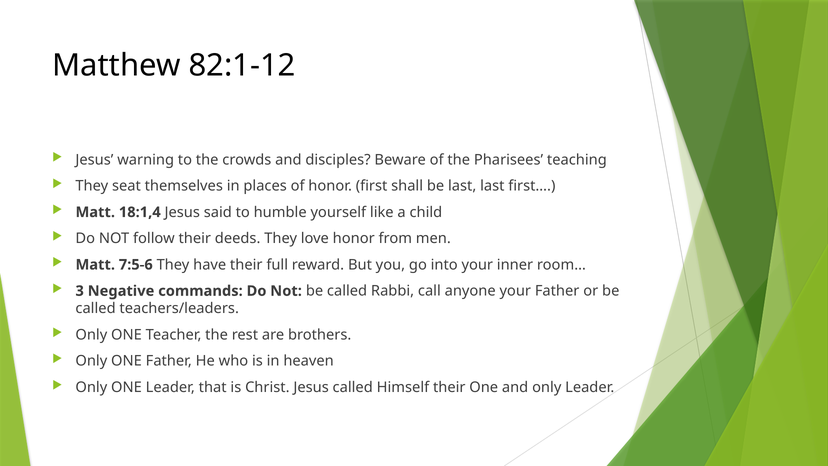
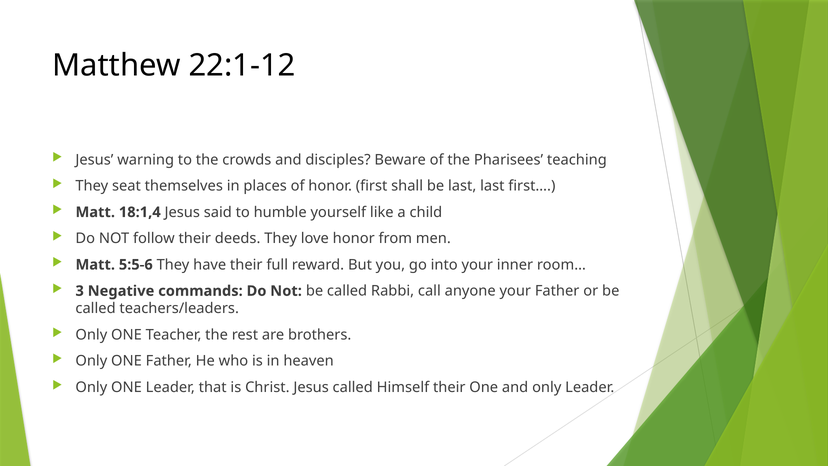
82:1-12: 82:1-12 -> 22:1-12
7:5-6: 7:5-6 -> 5:5-6
